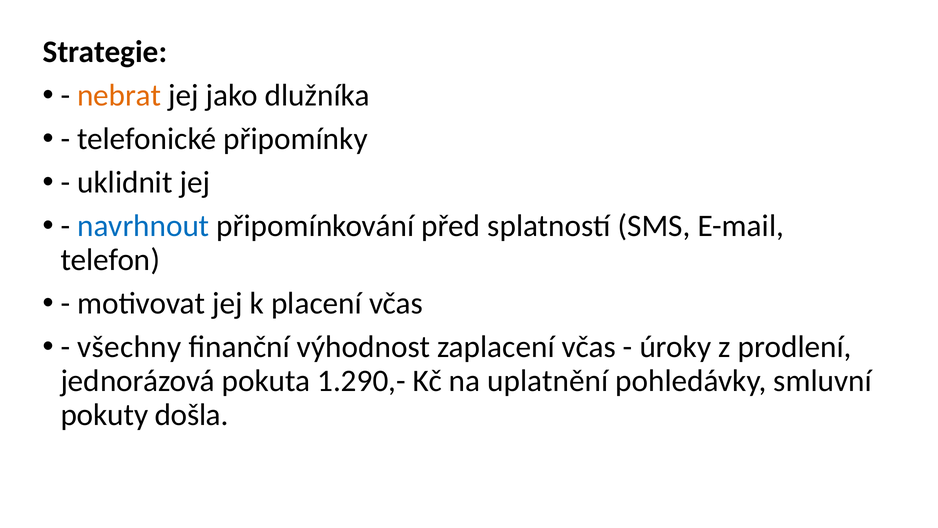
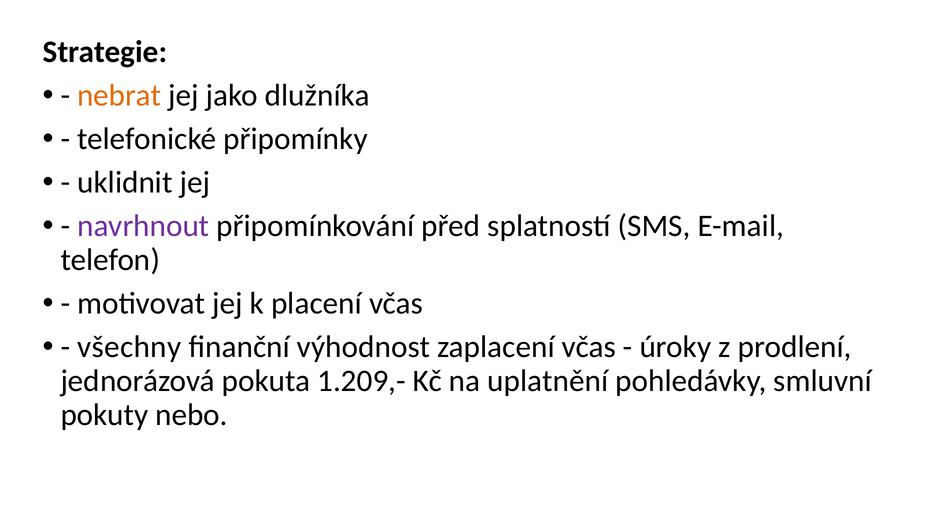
navrhnout colour: blue -> purple
1.290,-: 1.290,- -> 1.209,-
došla: došla -> nebo
